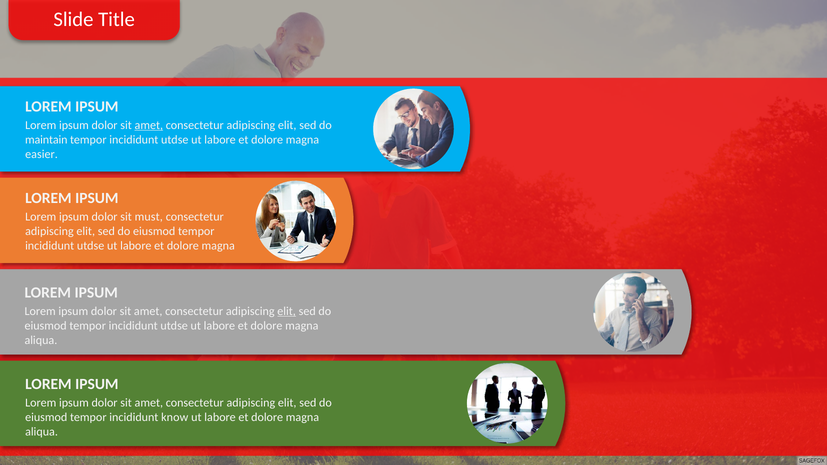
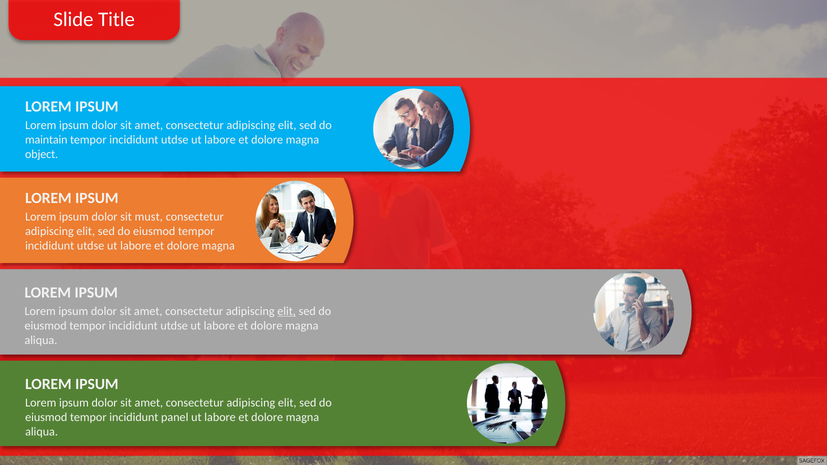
amet at (149, 125) underline: present -> none
easier: easier -> object
know: know -> panel
